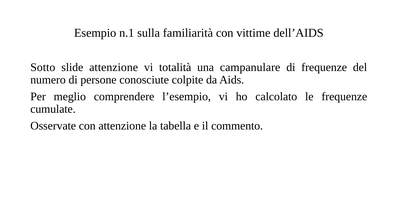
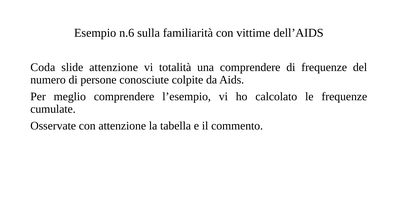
n.1: n.1 -> n.6
Sotto: Sotto -> Coda
una campanulare: campanulare -> comprendere
